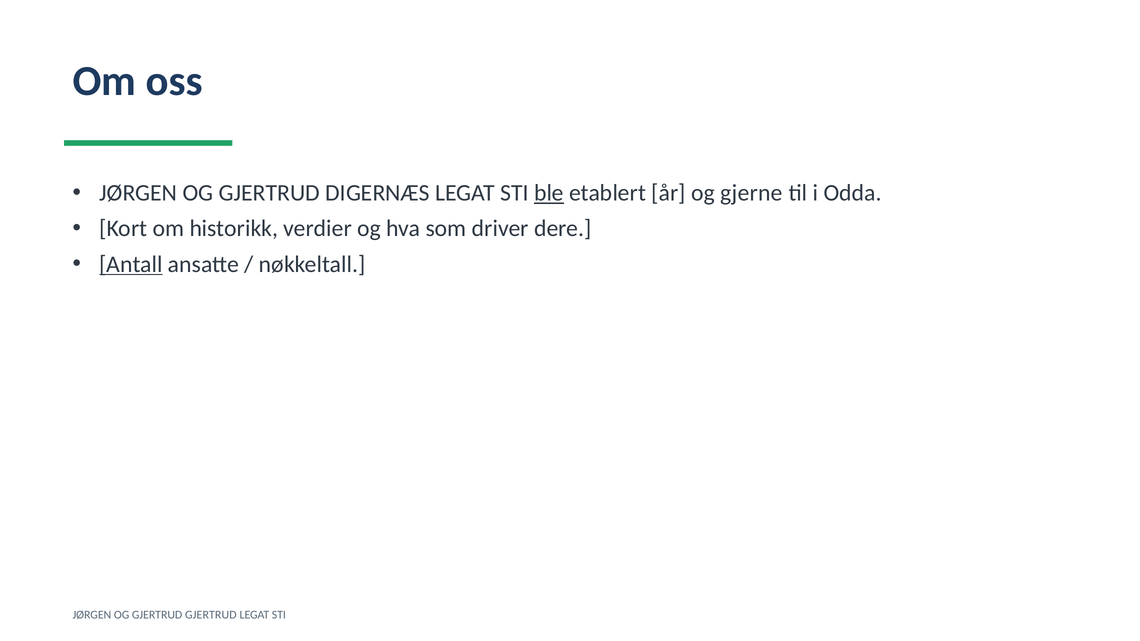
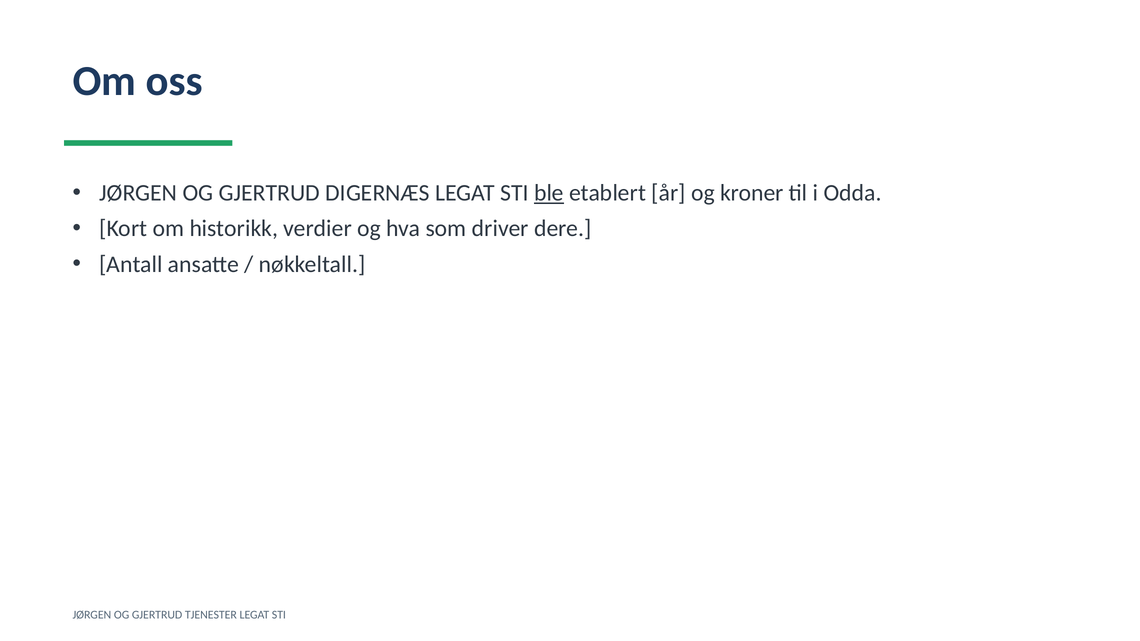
gjerne: gjerne -> kroner
Antall underline: present -> none
GJERTRUD GJERTRUD: GJERTRUD -> TJENESTER
